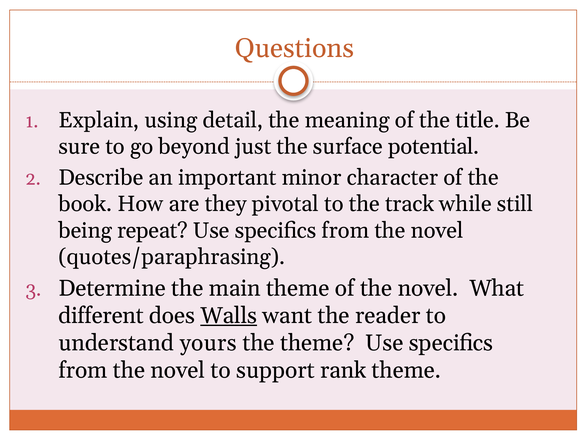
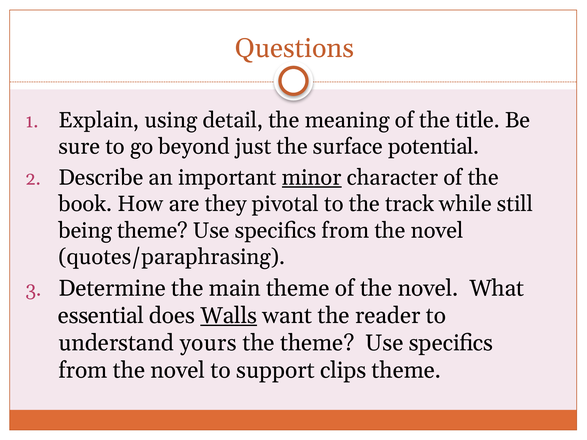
minor underline: none -> present
being repeat: repeat -> theme
different: different -> essential
rank: rank -> clips
